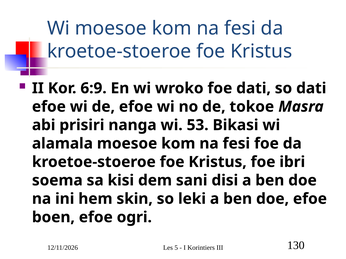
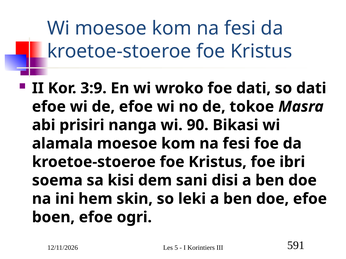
6:9: 6:9 -> 3:9
53: 53 -> 90
130: 130 -> 591
